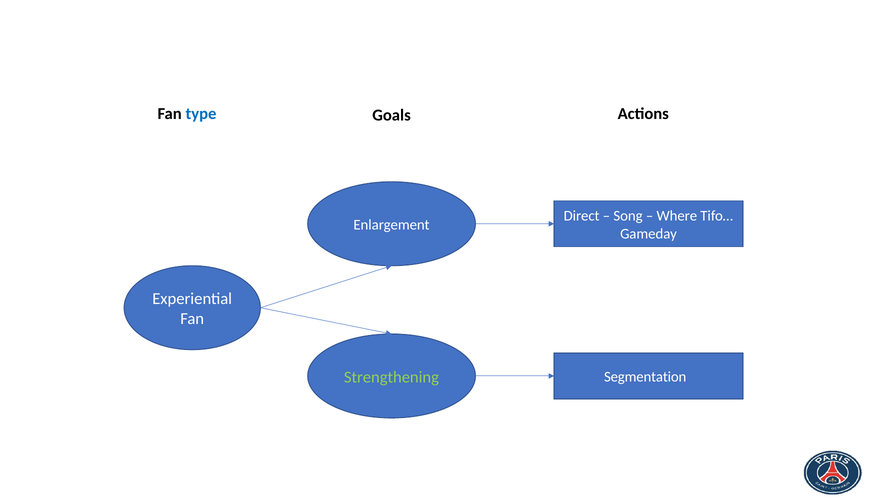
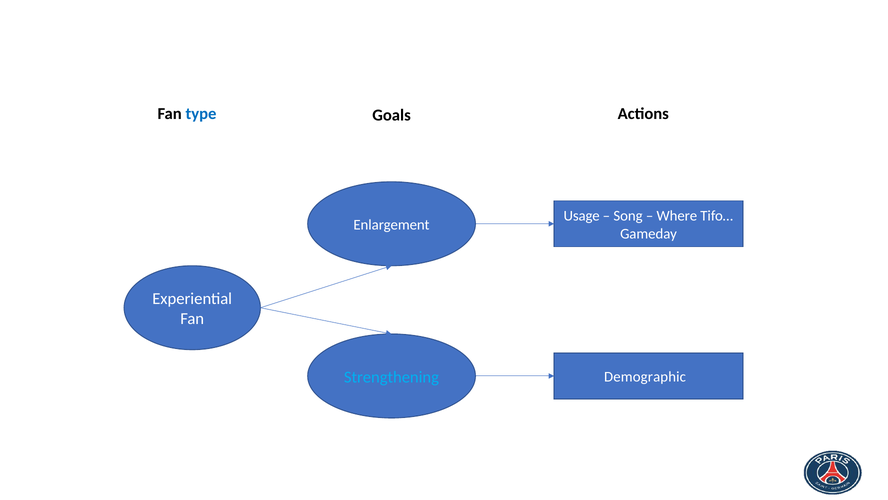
Direct: Direct -> Usage
Strengthening colour: light green -> light blue
Segmentation: Segmentation -> Demographic
